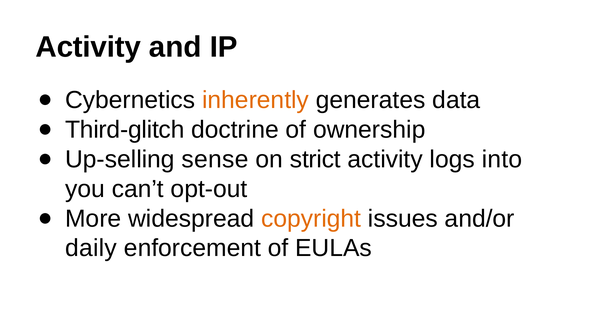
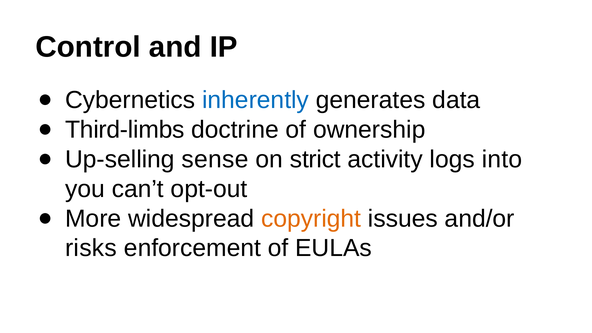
Activity at (88, 47): Activity -> Control
inherently colour: orange -> blue
Third-glitch: Third-glitch -> Third-limbs
daily: daily -> risks
